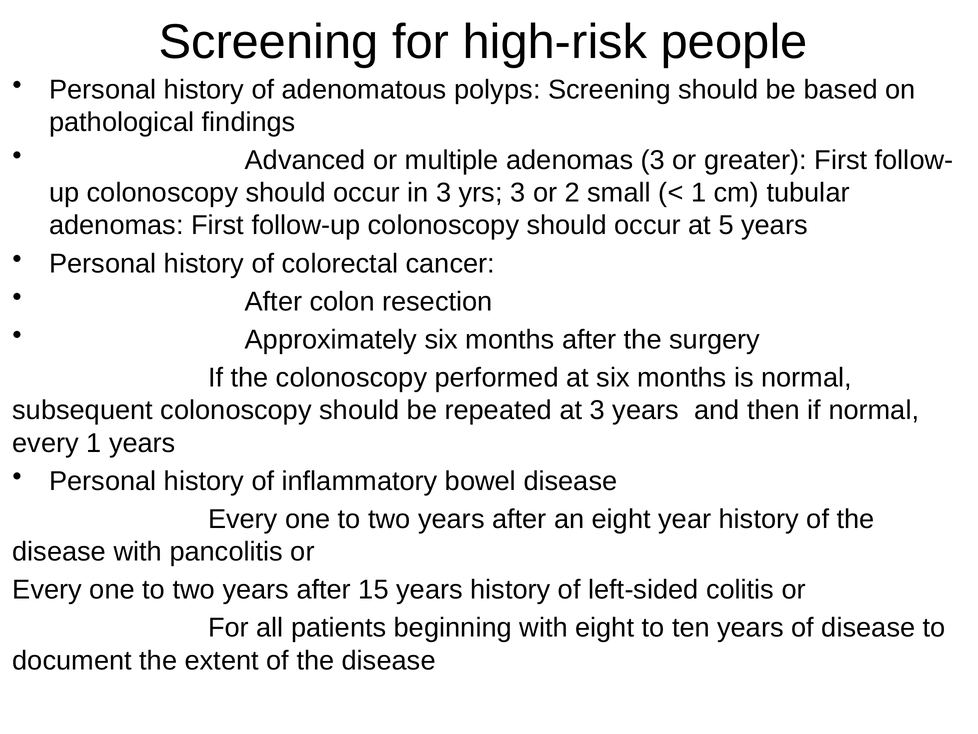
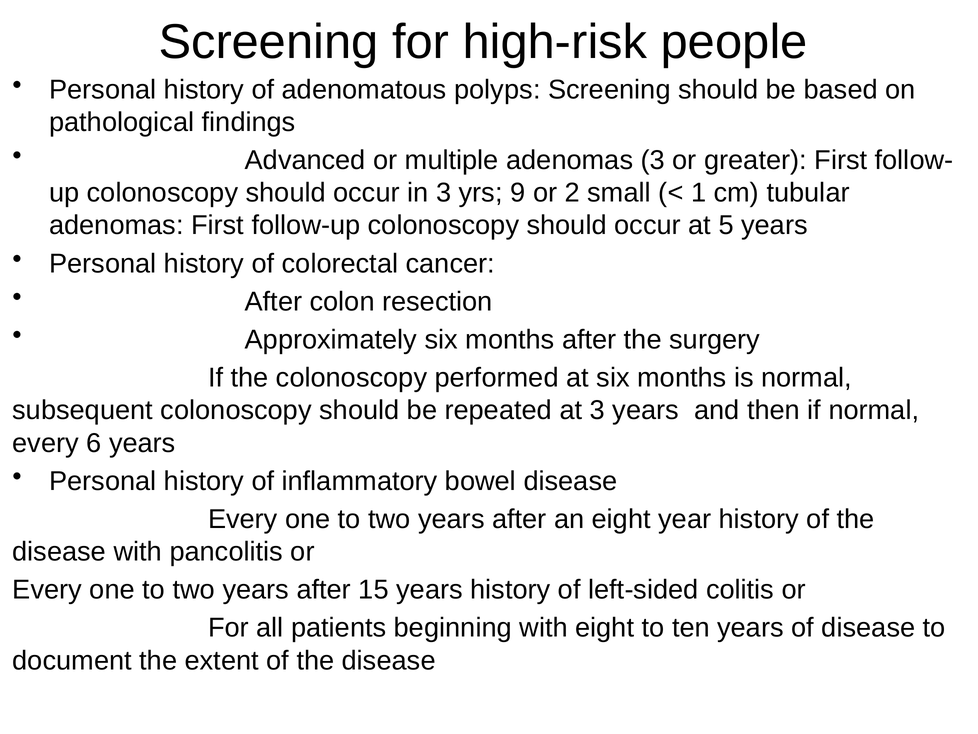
yrs 3: 3 -> 9
every 1: 1 -> 6
